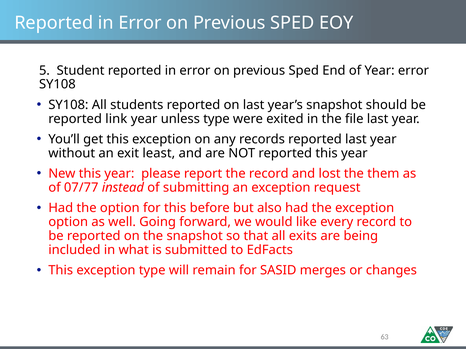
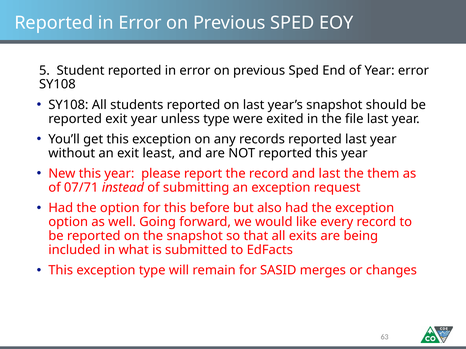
reported link: link -> exit
and lost: lost -> last
07/77: 07/77 -> 07/71
